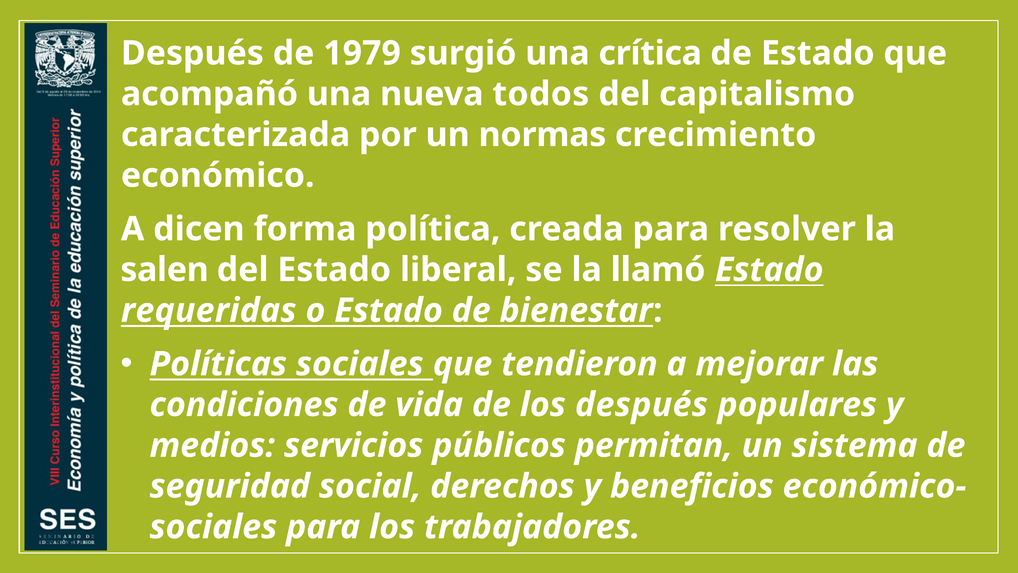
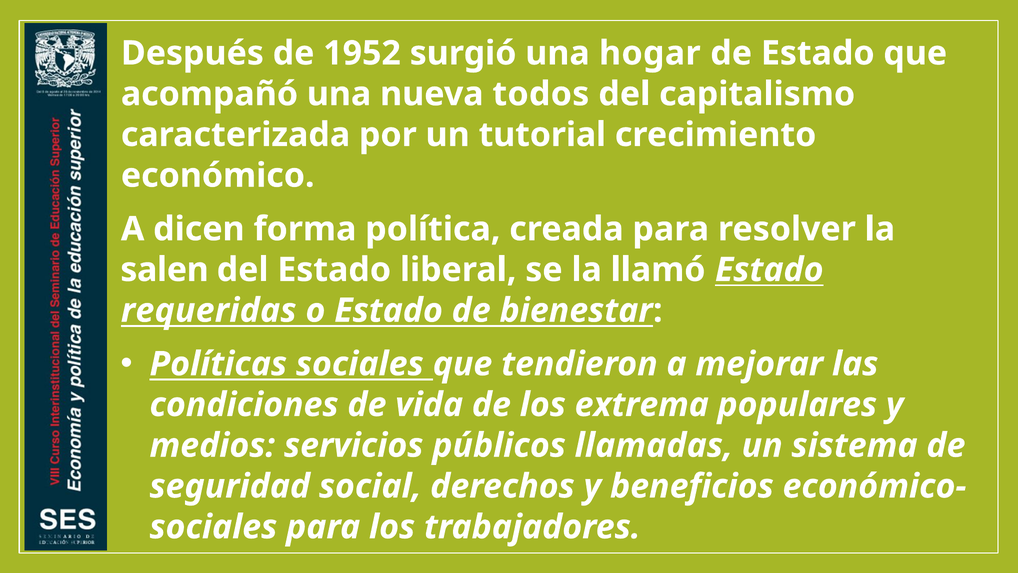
1979: 1979 -> 1952
crítica: crítica -> hogar
normas: normas -> tutorial
los después: después -> extrema
permitan: permitan -> llamadas
